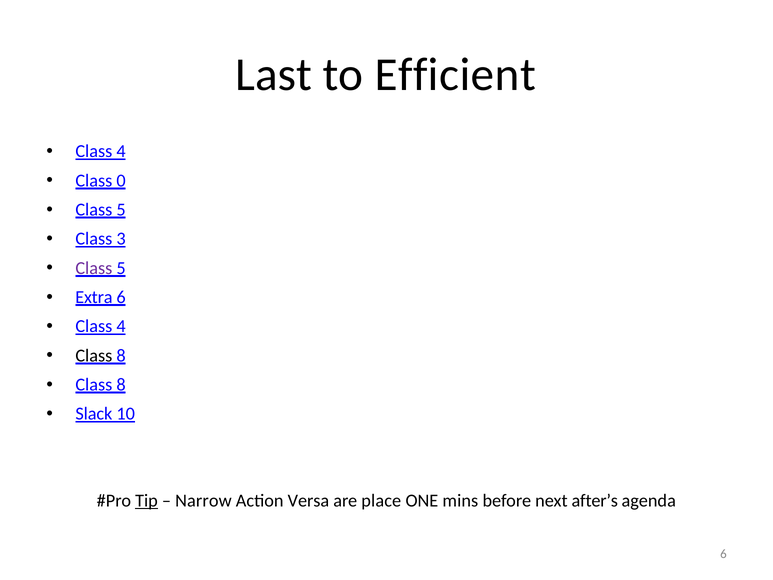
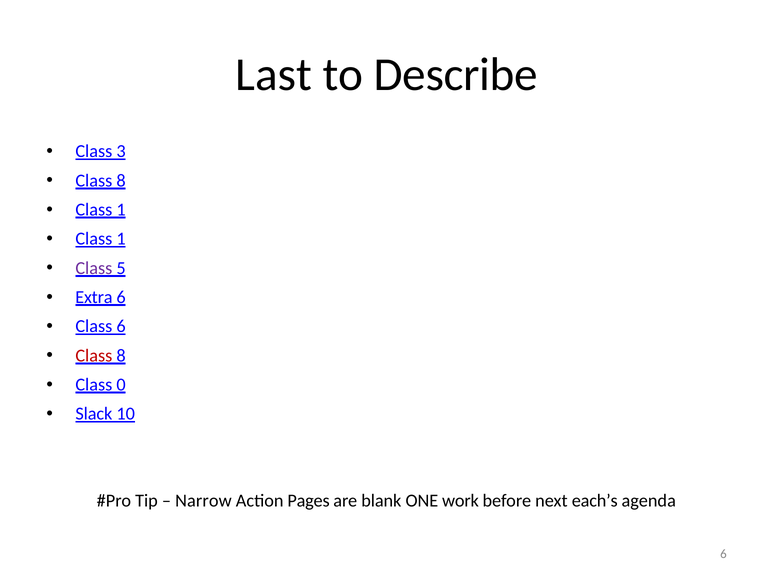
Efficient: Efficient -> Describe
4 at (121, 151): 4 -> 3
0 at (121, 181): 0 -> 8
5 at (121, 210): 5 -> 1
3 at (121, 239): 3 -> 1
4 at (121, 326): 4 -> 6
Class at (94, 355) colour: black -> red
8 at (121, 385): 8 -> 0
Tip underline: present -> none
Versa: Versa -> Pages
place: place -> blank
mins: mins -> work
after’s: after’s -> each’s
